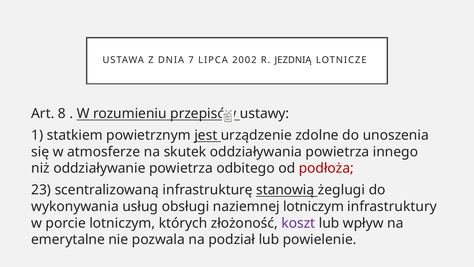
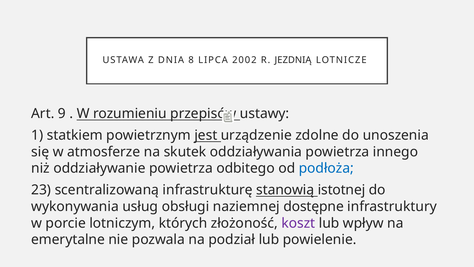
7: 7 -> 8
8: 8 -> 9
podłoża colour: red -> blue
żeglugi: żeglugi -> istotnej
naziemnej lotniczym: lotniczym -> dostępne
